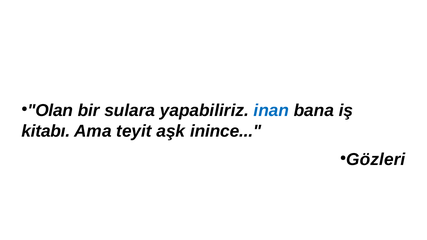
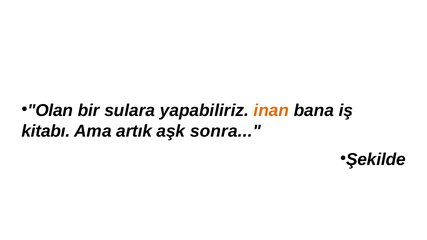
inan colour: blue -> orange
teyit: teyit -> artık
inince: inince -> sonra
Gözleri: Gözleri -> Şekilde
